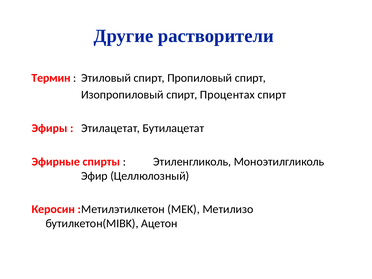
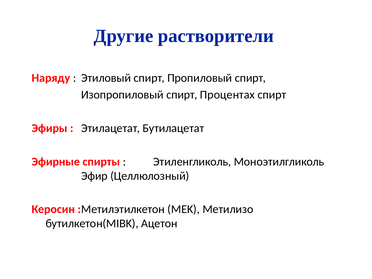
Термин: Термин -> Наряду
